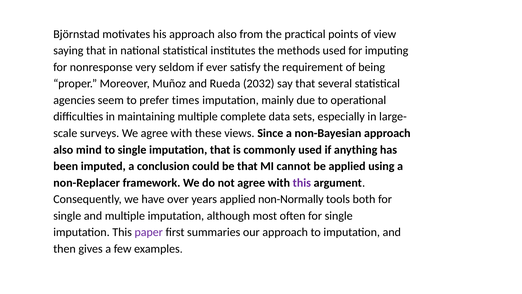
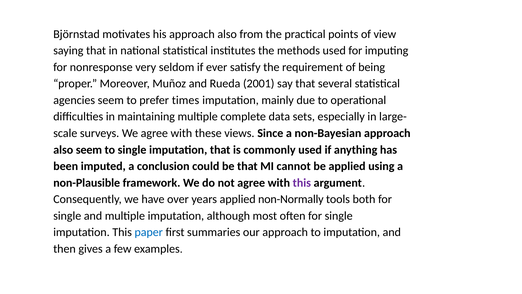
2032: 2032 -> 2001
also mind: mind -> seem
non-Replacer: non-Replacer -> non-Plausible
paper colour: purple -> blue
